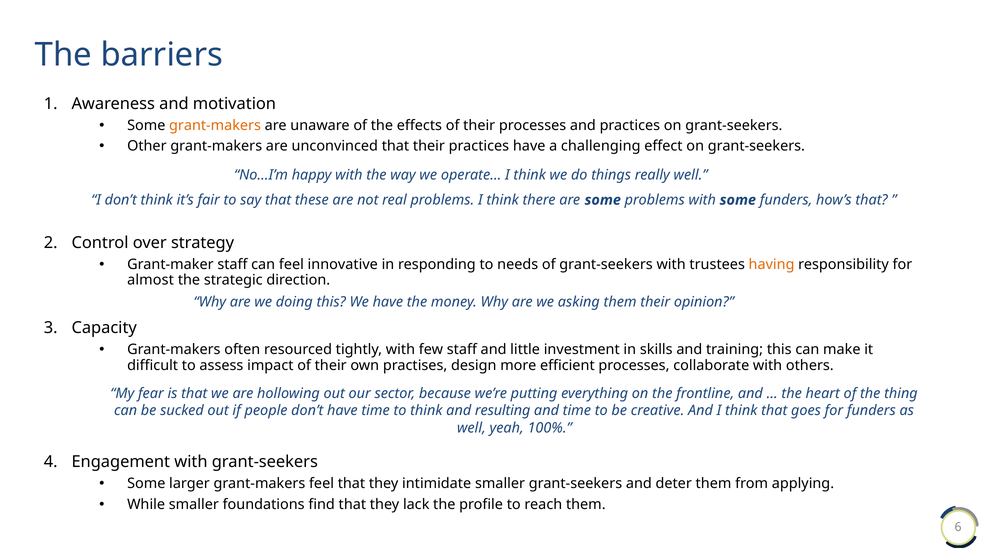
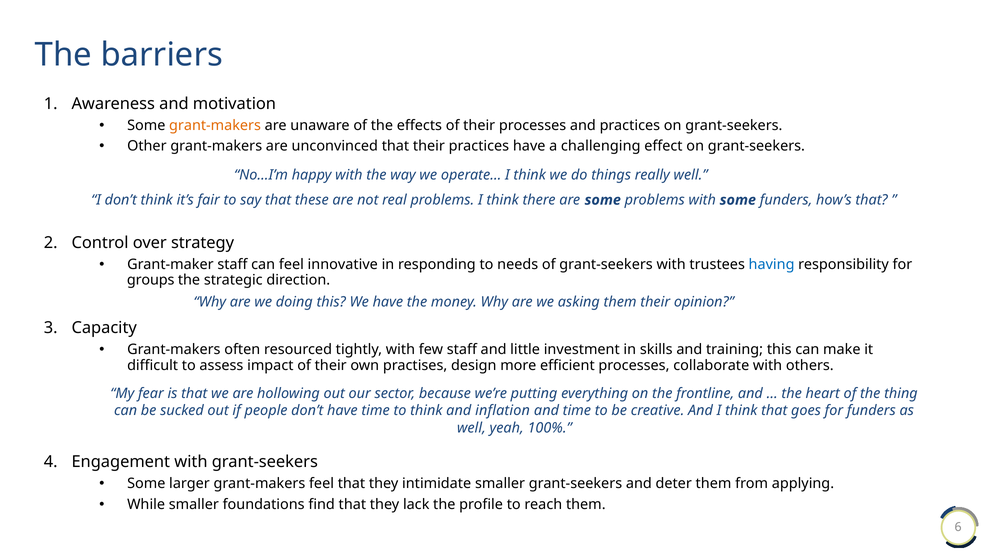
having colour: orange -> blue
almost: almost -> groups
resulting: resulting -> inflation
